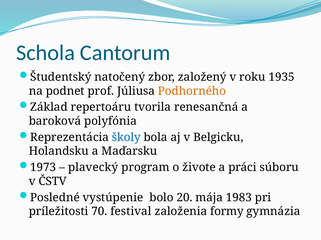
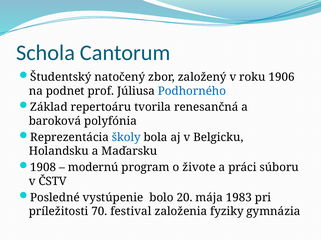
1935: 1935 -> 1906
Podhorného colour: orange -> blue
1973: 1973 -> 1908
plavecký: plavecký -> modernú
formy: formy -> fyziky
